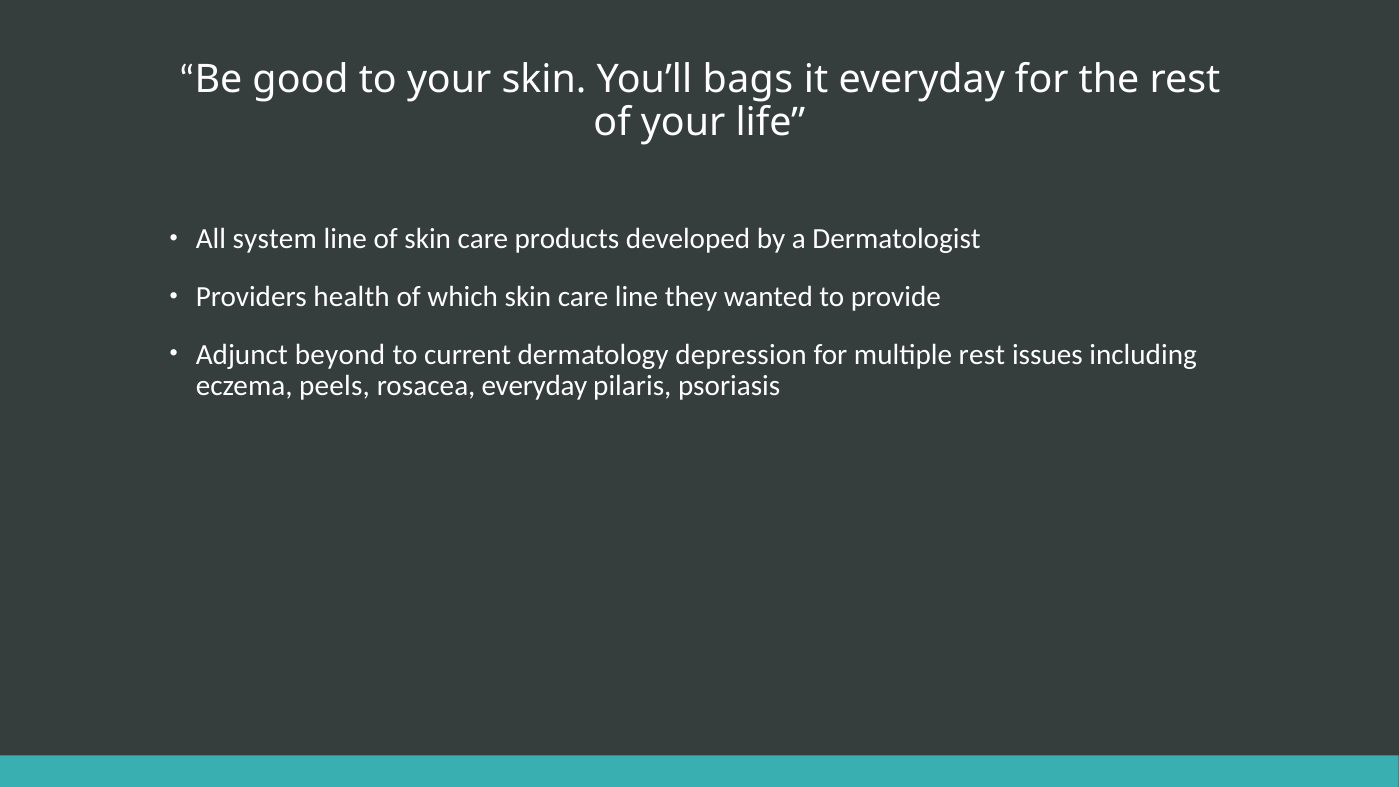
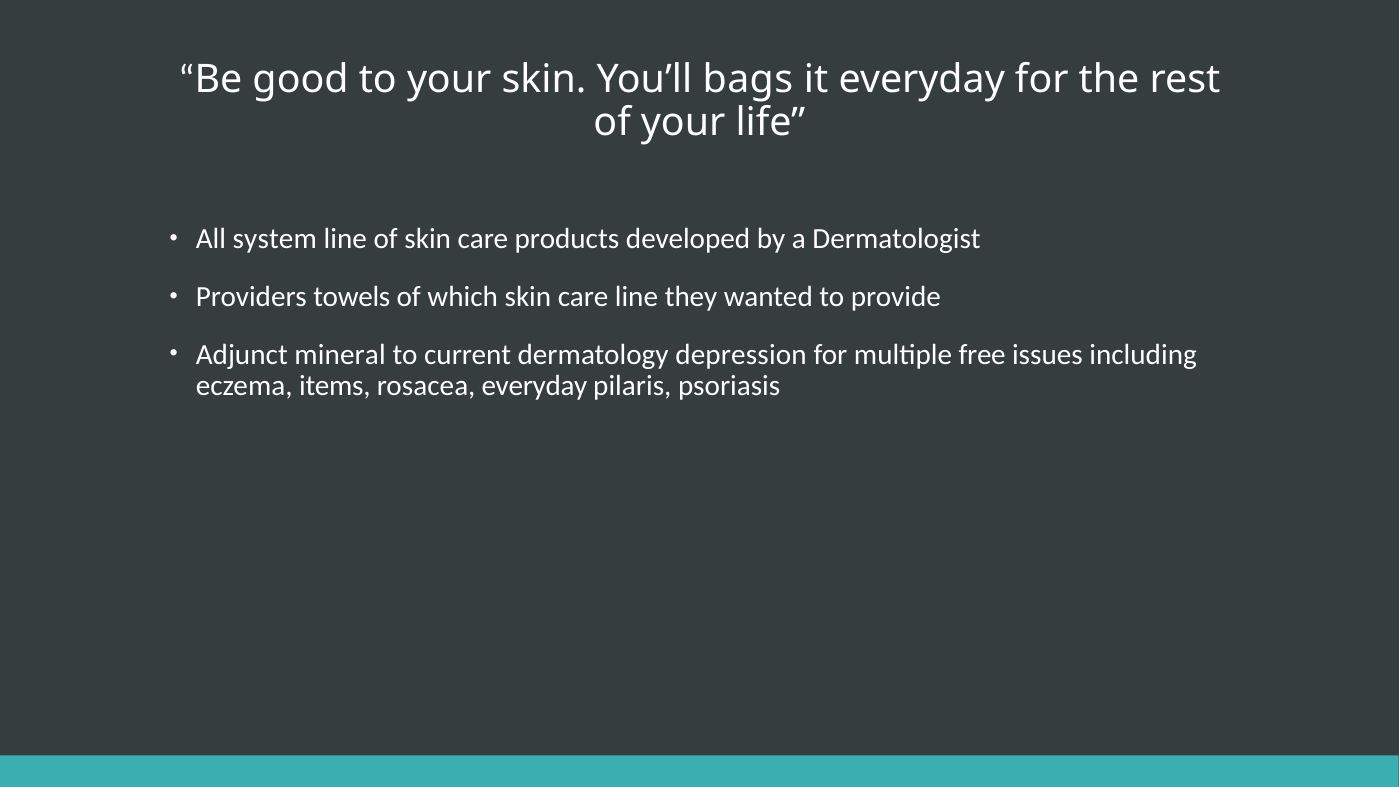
health: health -> towels
beyond: beyond -> mineral
multiple rest: rest -> free
peels: peels -> items
